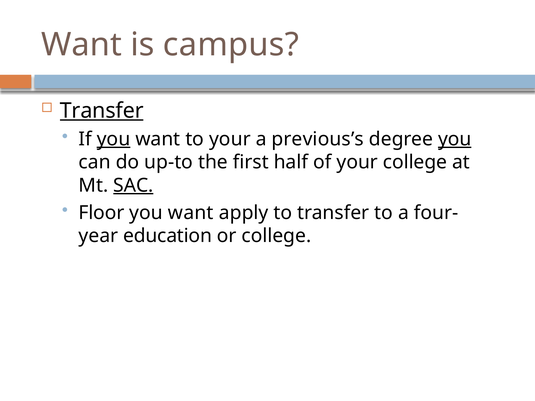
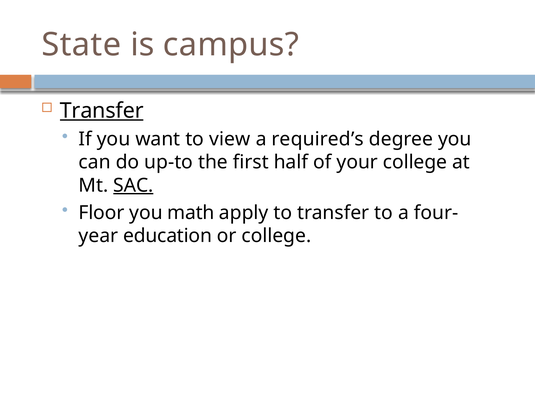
Want at (82, 45): Want -> State
you at (114, 139) underline: present -> none
to your: your -> view
previous’s: previous’s -> required’s
you at (455, 139) underline: present -> none
want at (191, 213): want -> math
